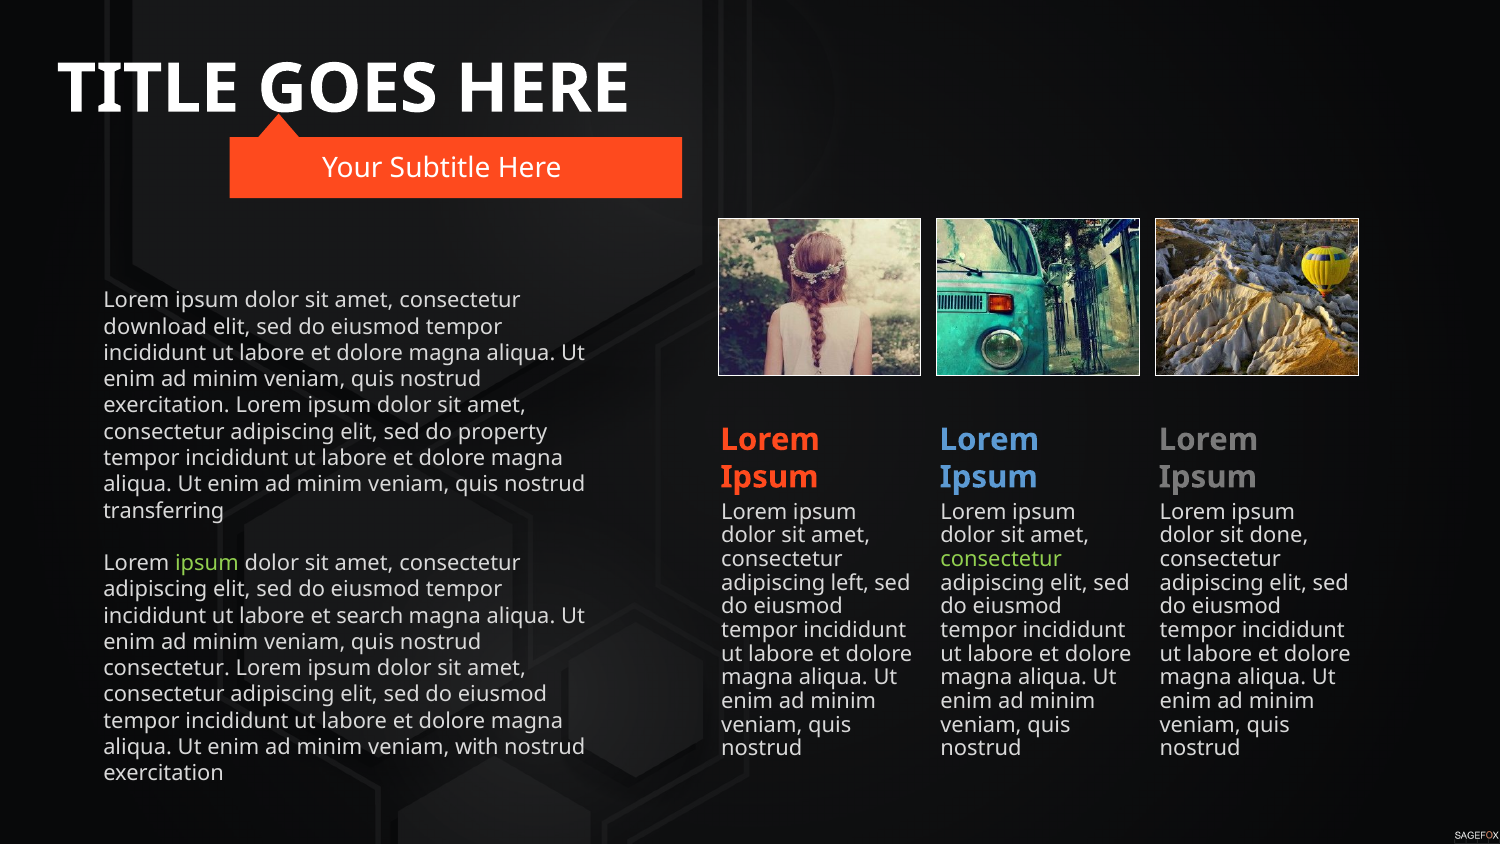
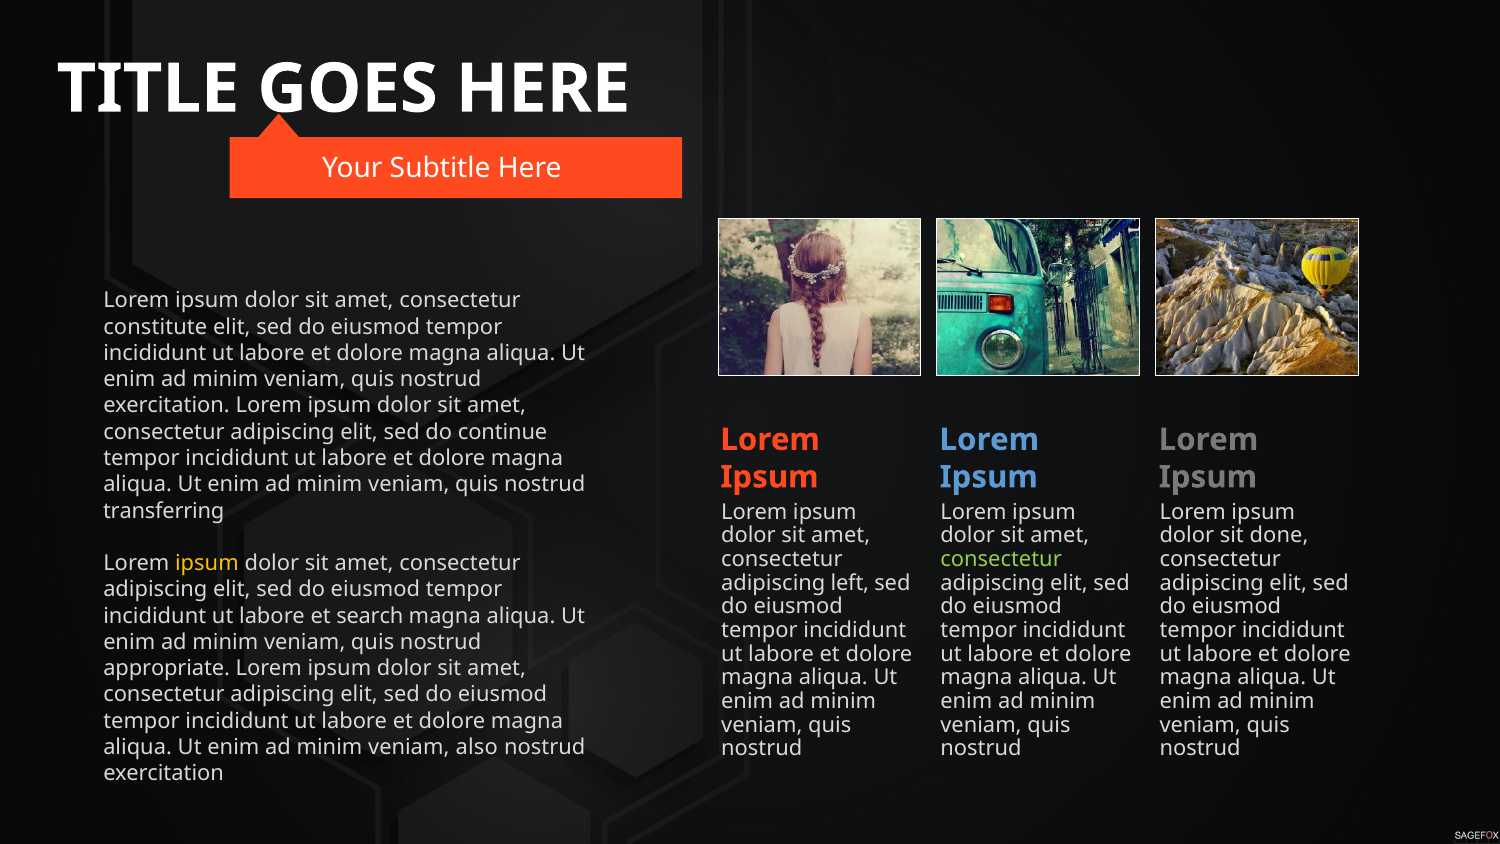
download: download -> constitute
property: property -> continue
ipsum at (207, 563) colour: light green -> yellow
consectetur at (167, 668): consectetur -> appropriate
with: with -> also
